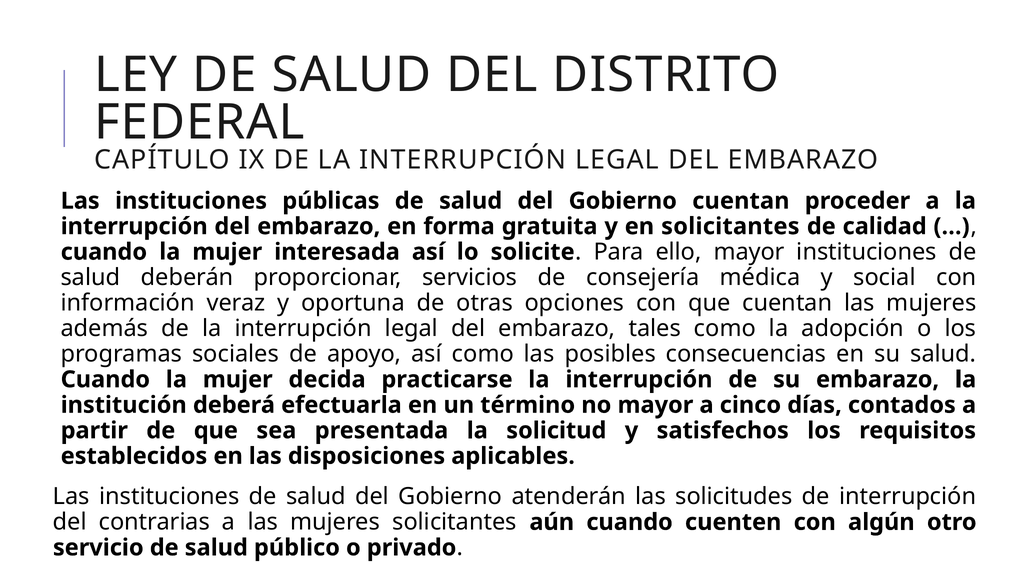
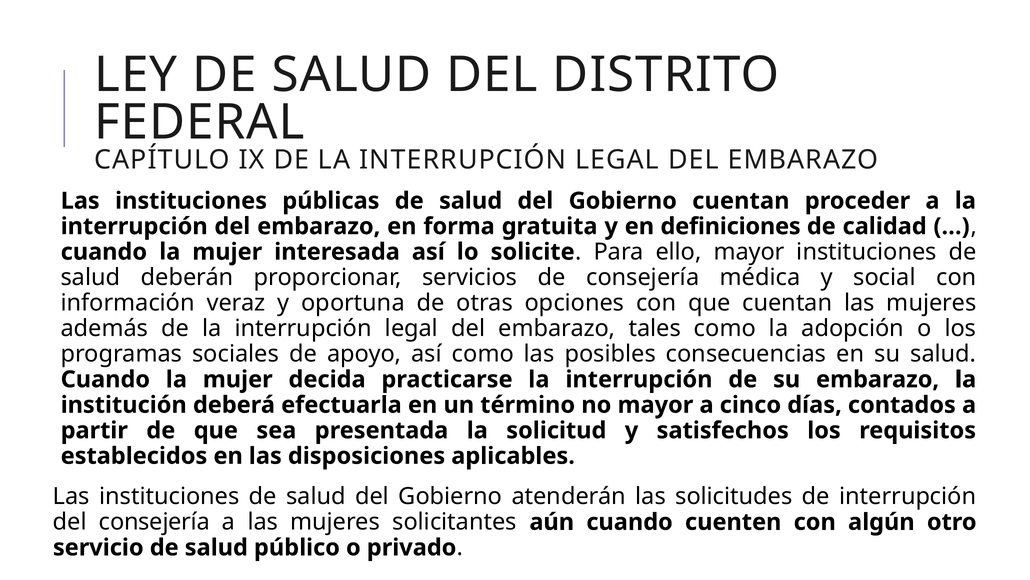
en solicitantes: solicitantes -> definiciones
del contrarias: contrarias -> consejería
